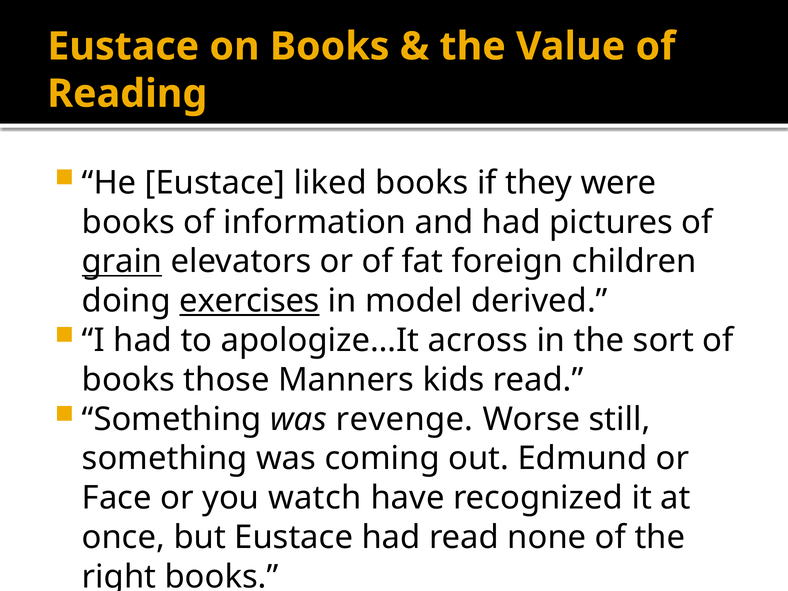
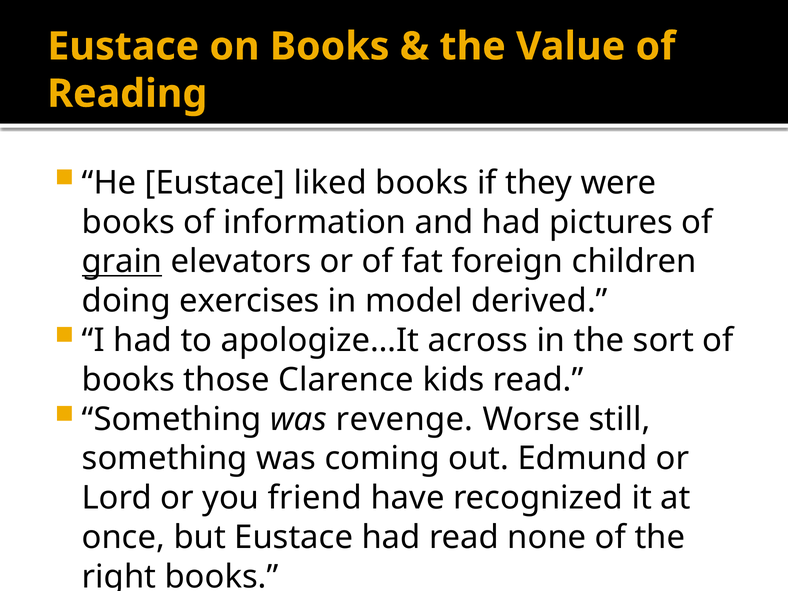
exercises underline: present -> none
Manners: Manners -> Clarence
Face: Face -> Lord
watch: watch -> friend
